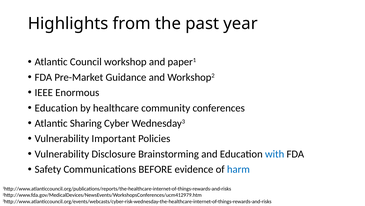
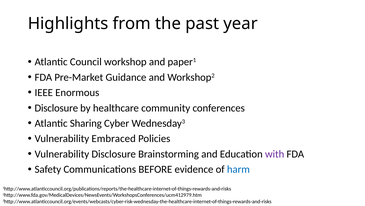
Education at (56, 108): Education -> Disclosure
Important: Important -> Embraced
with colour: blue -> purple
